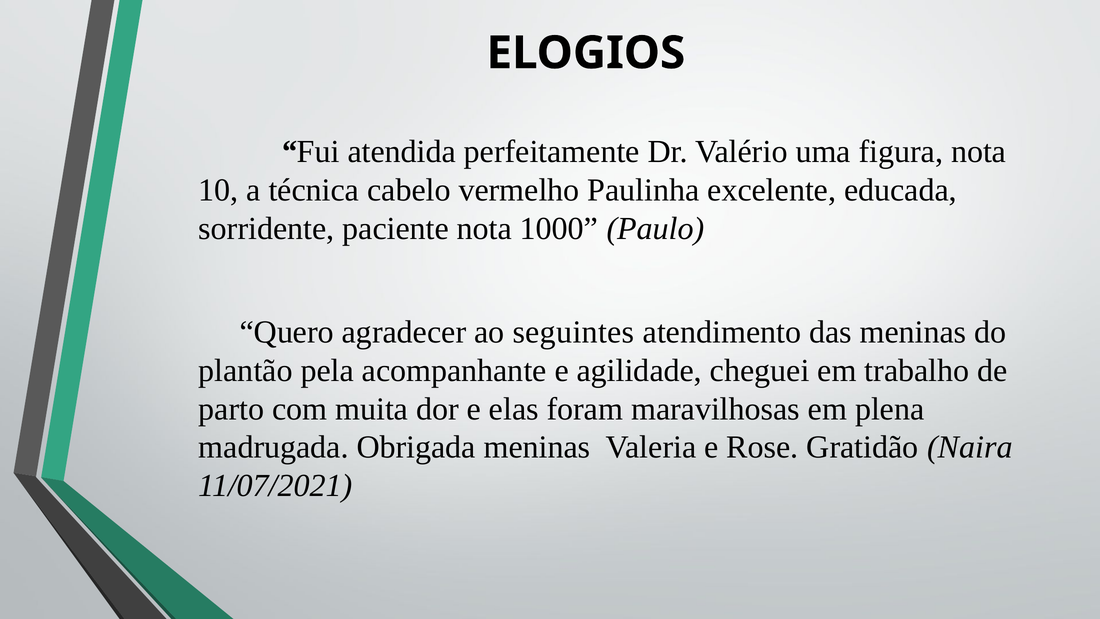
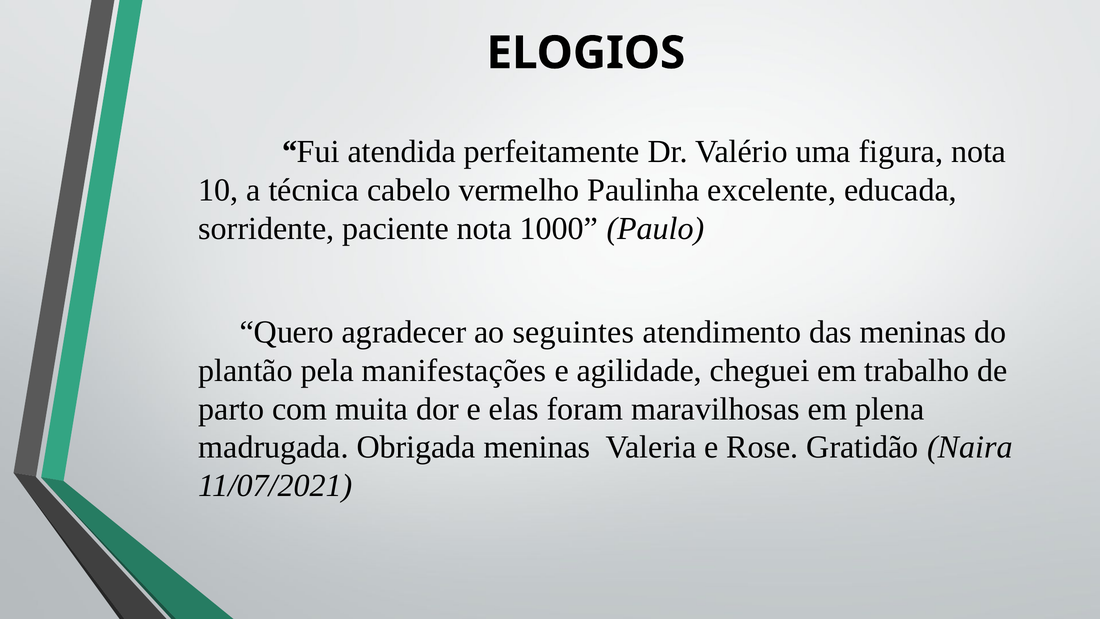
acompanhante: acompanhante -> manifestações
